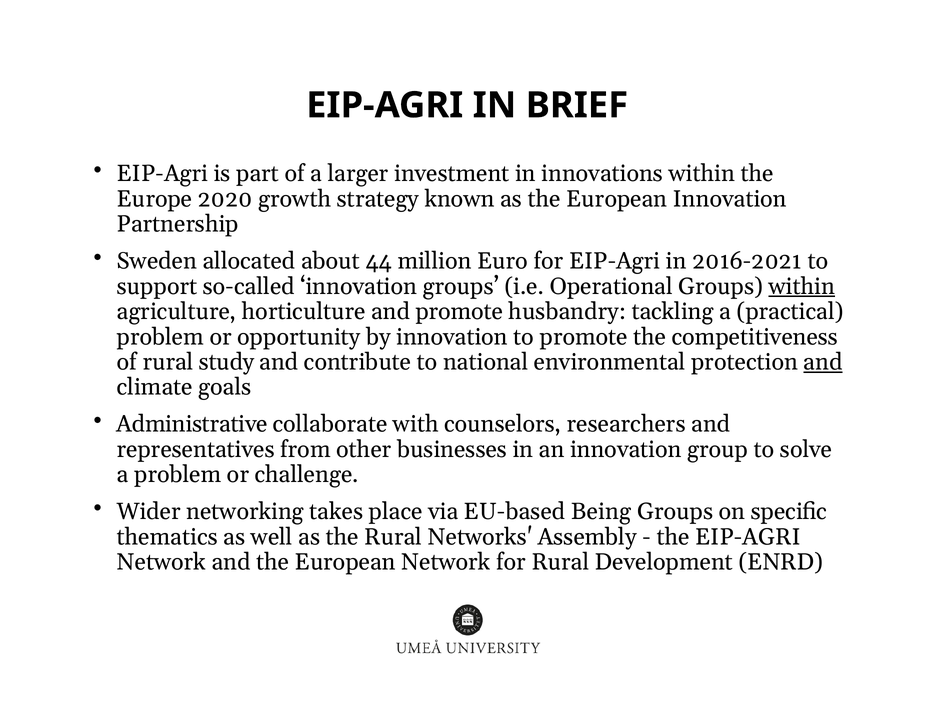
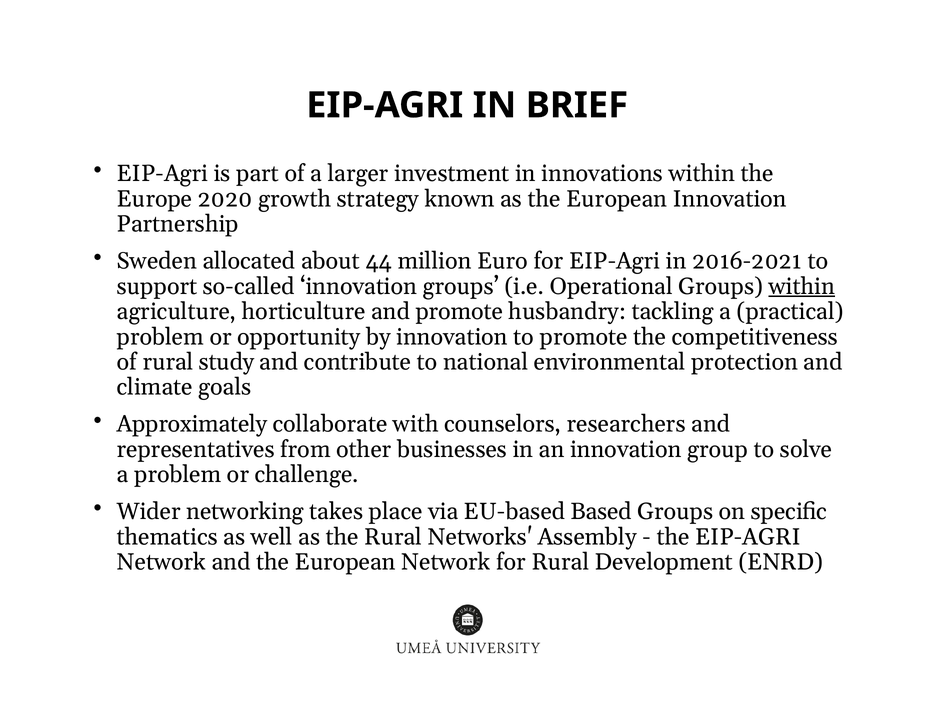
and at (823, 362) underline: present -> none
Administrative: Administrative -> Approximately
Being: Being -> Based
